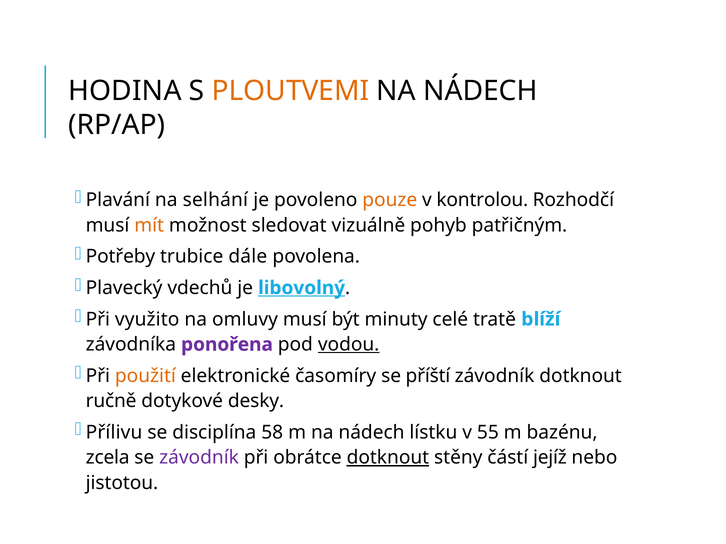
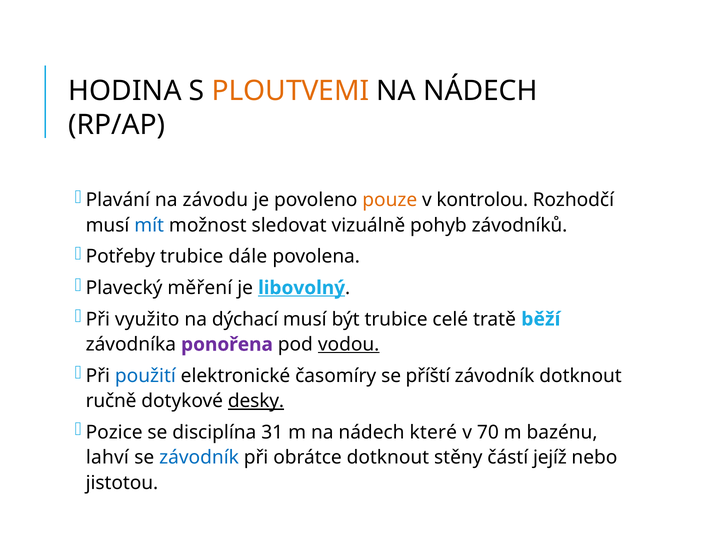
selhání: selhání -> závodu
mít colour: orange -> blue
patřičným: patřičným -> závodníků
vdechů: vdechů -> měření
omluvy: omluvy -> dýchací
být minuty: minuty -> trubice
blíží: blíží -> běží
použití colour: orange -> blue
desky underline: none -> present
Přílivu: Přílivu -> Pozice
58: 58 -> 31
lístku: lístku -> které
55: 55 -> 70
zcela: zcela -> lahví
závodník at (199, 458) colour: purple -> blue
dotknout at (388, 458) underline: present -> none
